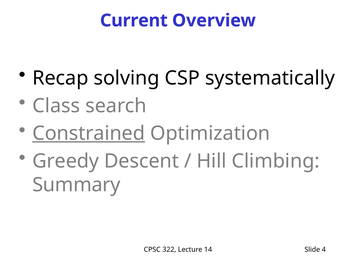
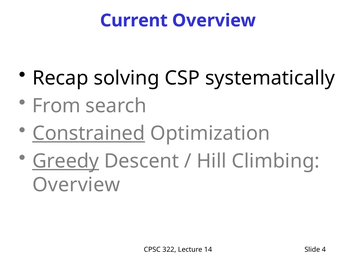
Class: Class -> From
Greedy underline: none -> present
Summary at (76, 185): Summary -> Overview
